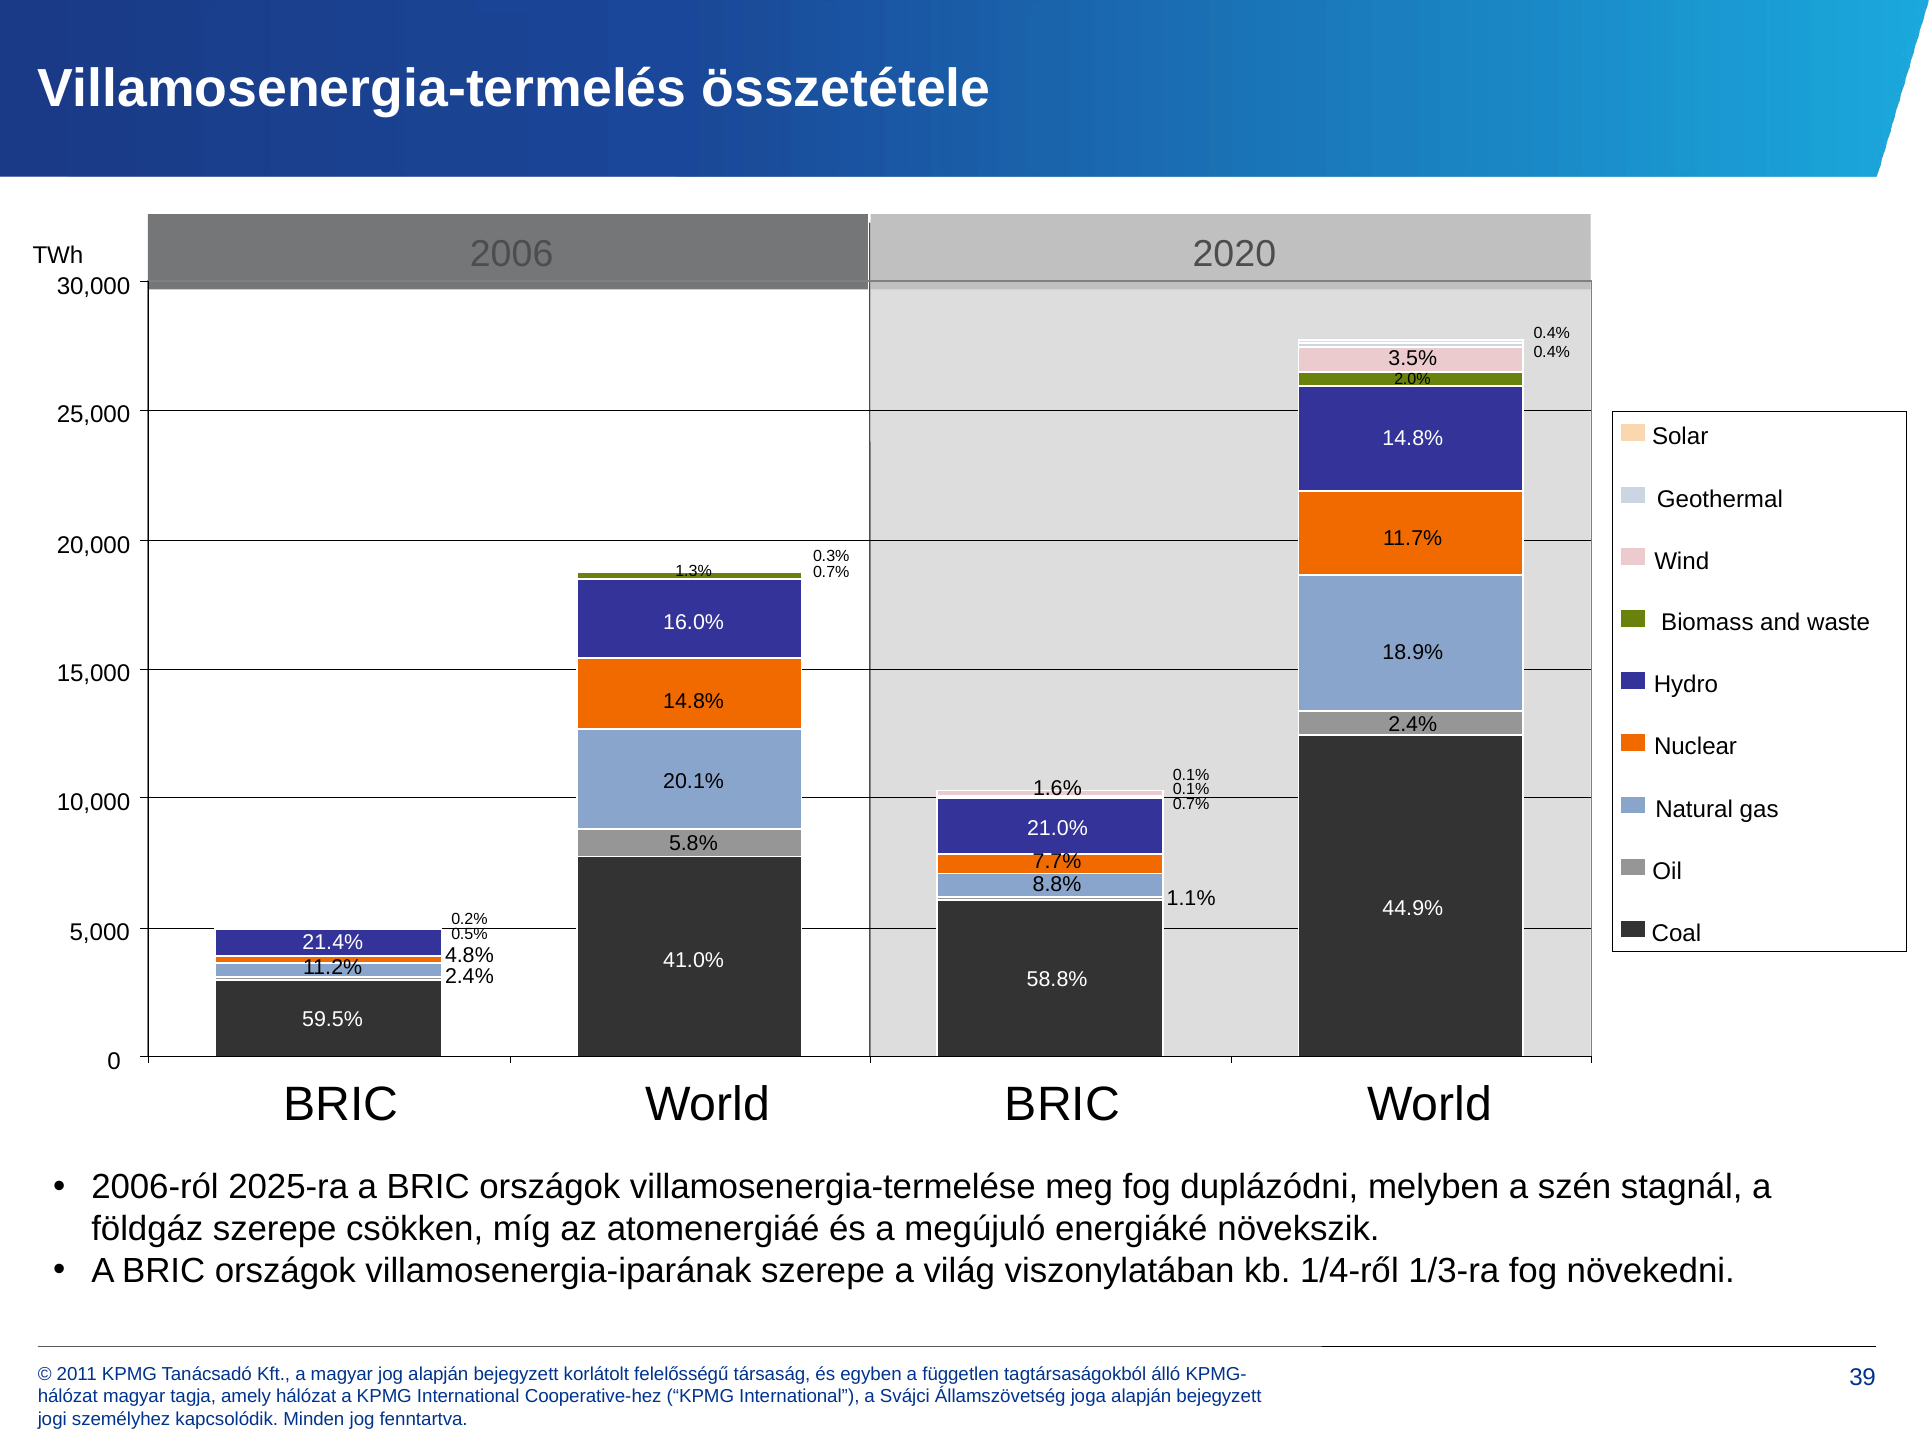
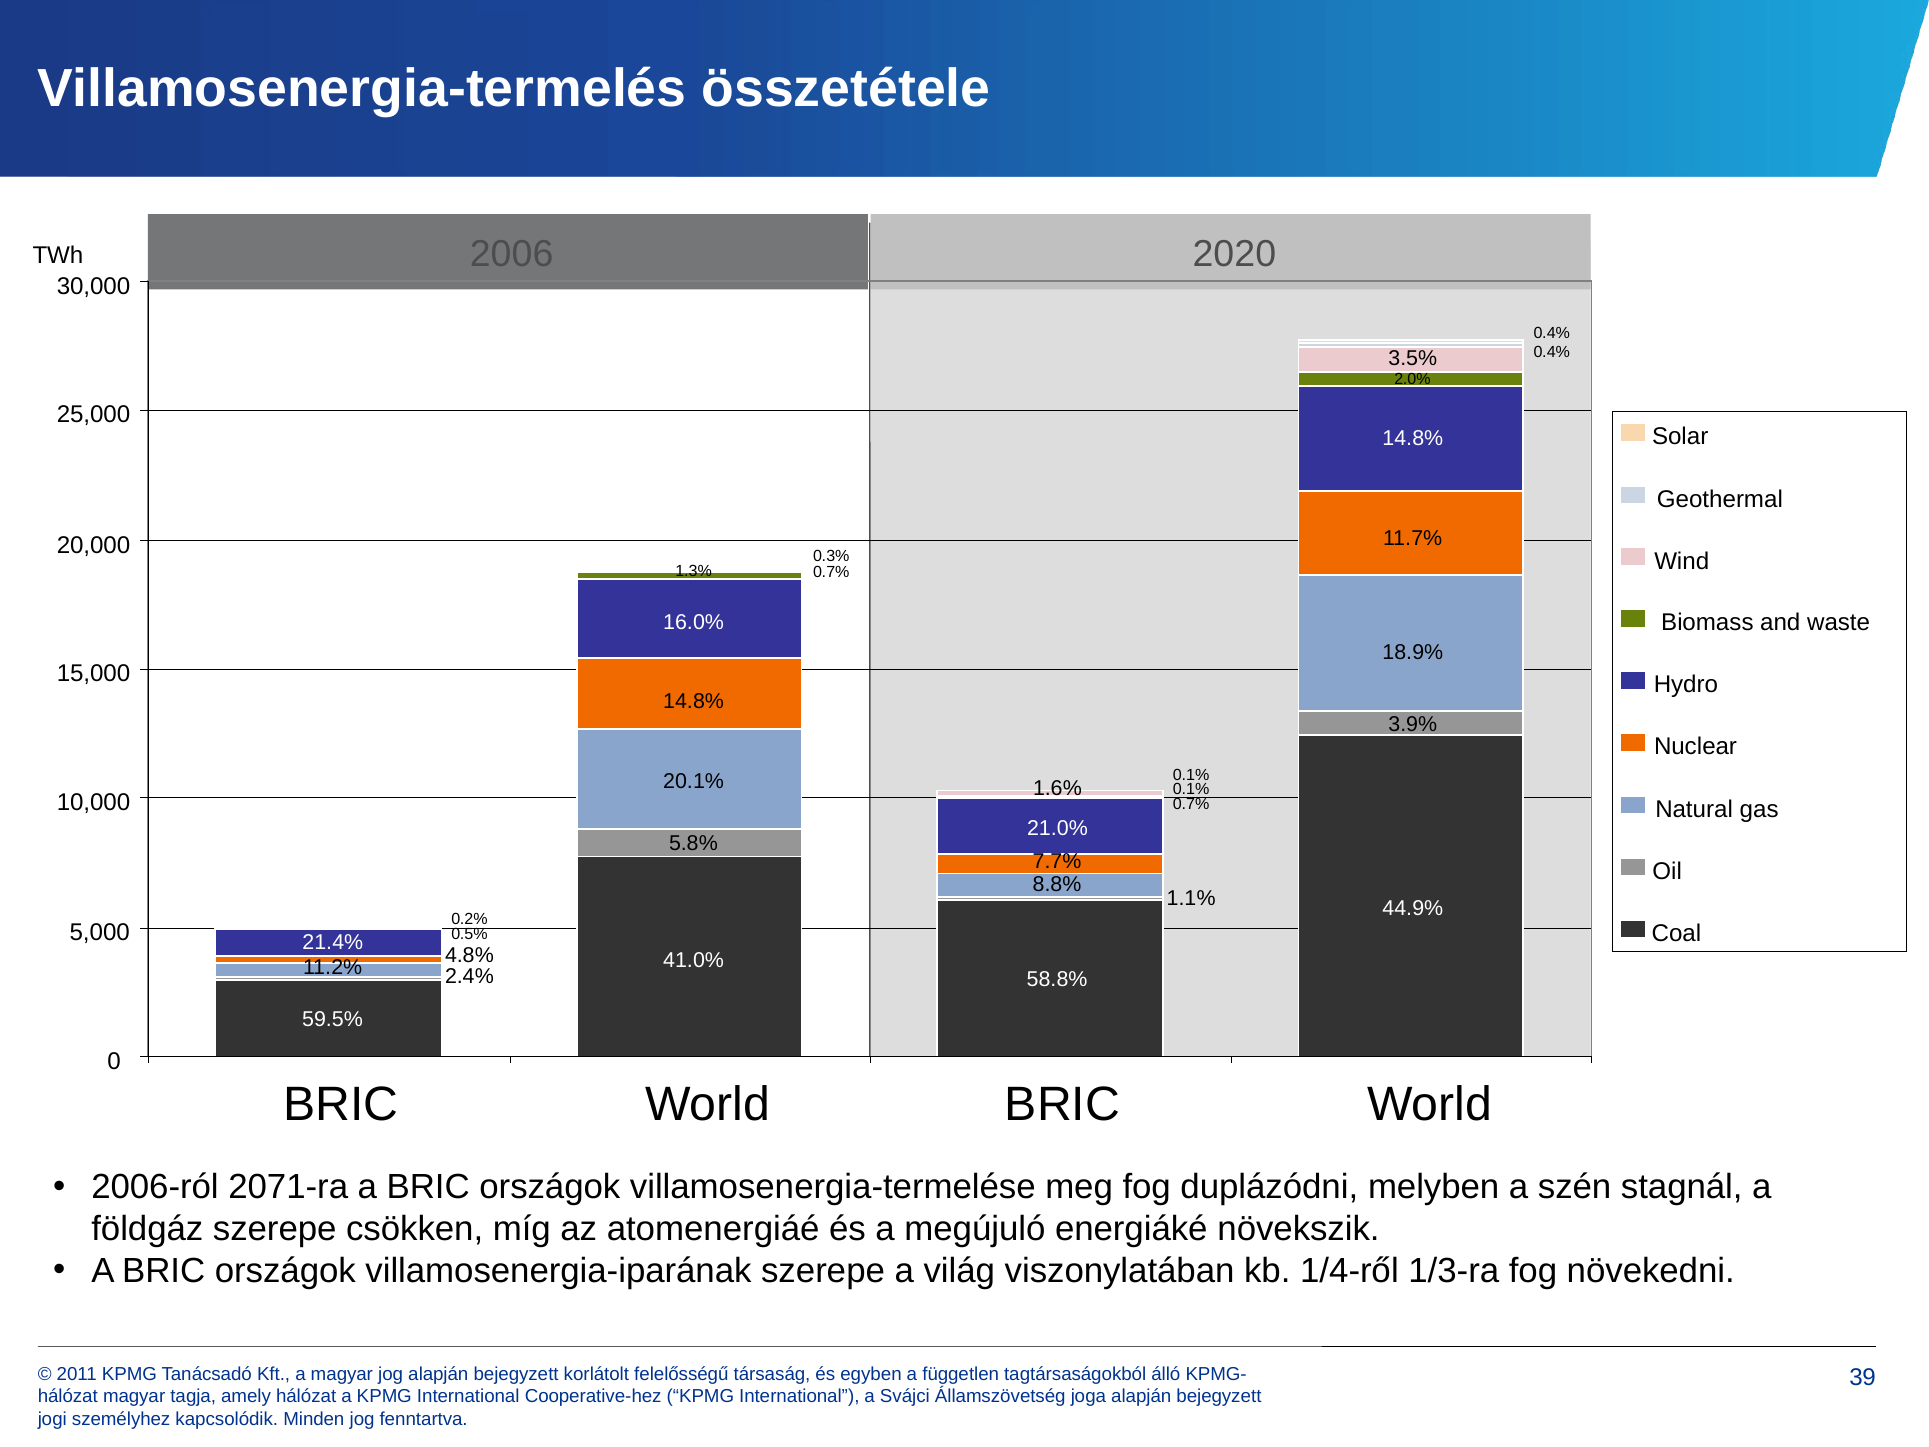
2.4% at (1413, 724): 2.4% -> 3.9%
2025-ra: 2025-ra -> 2071-ra
